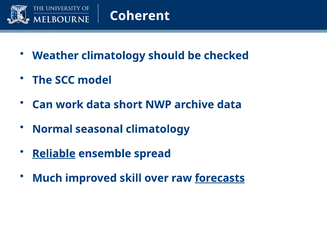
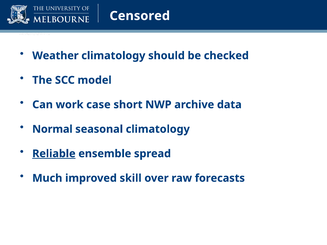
Coherent: Coherent -> Censored
work data: data -> case
forecasts underline: present -> none
